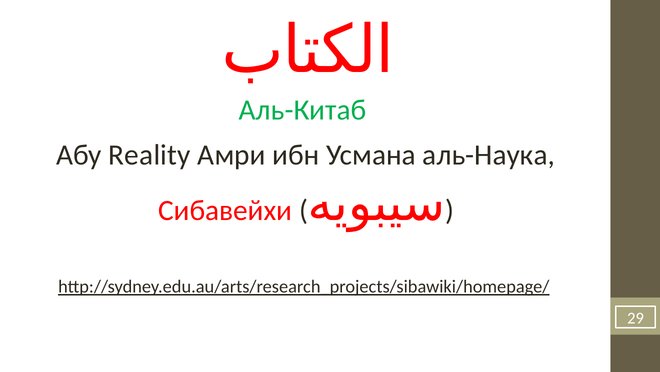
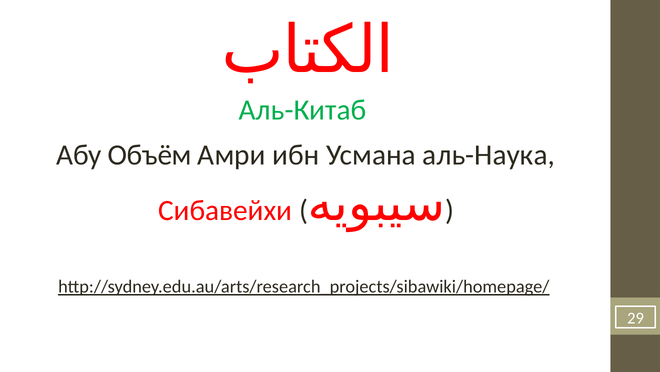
Reality: Reality -> Объём
